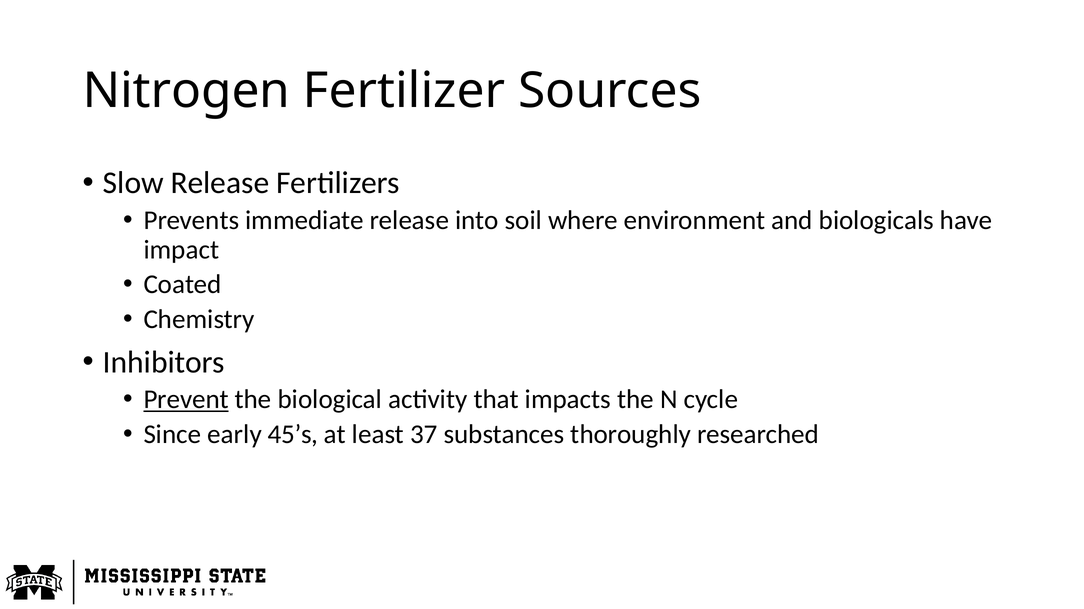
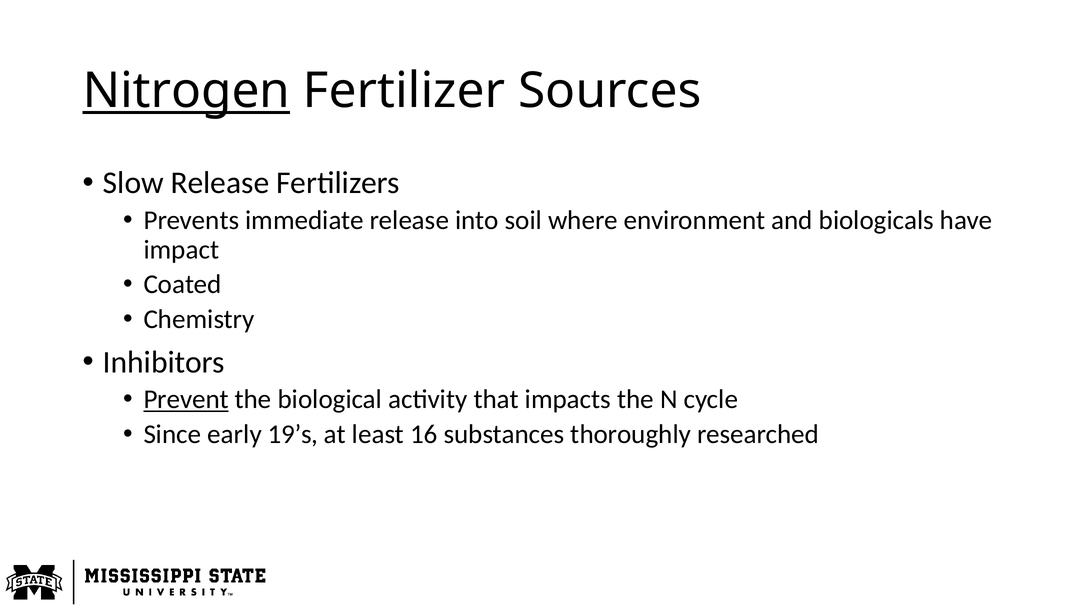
Nitrogen underline: none -> present
45’s: 45’s -> 19’s
37: 37 -> 16
